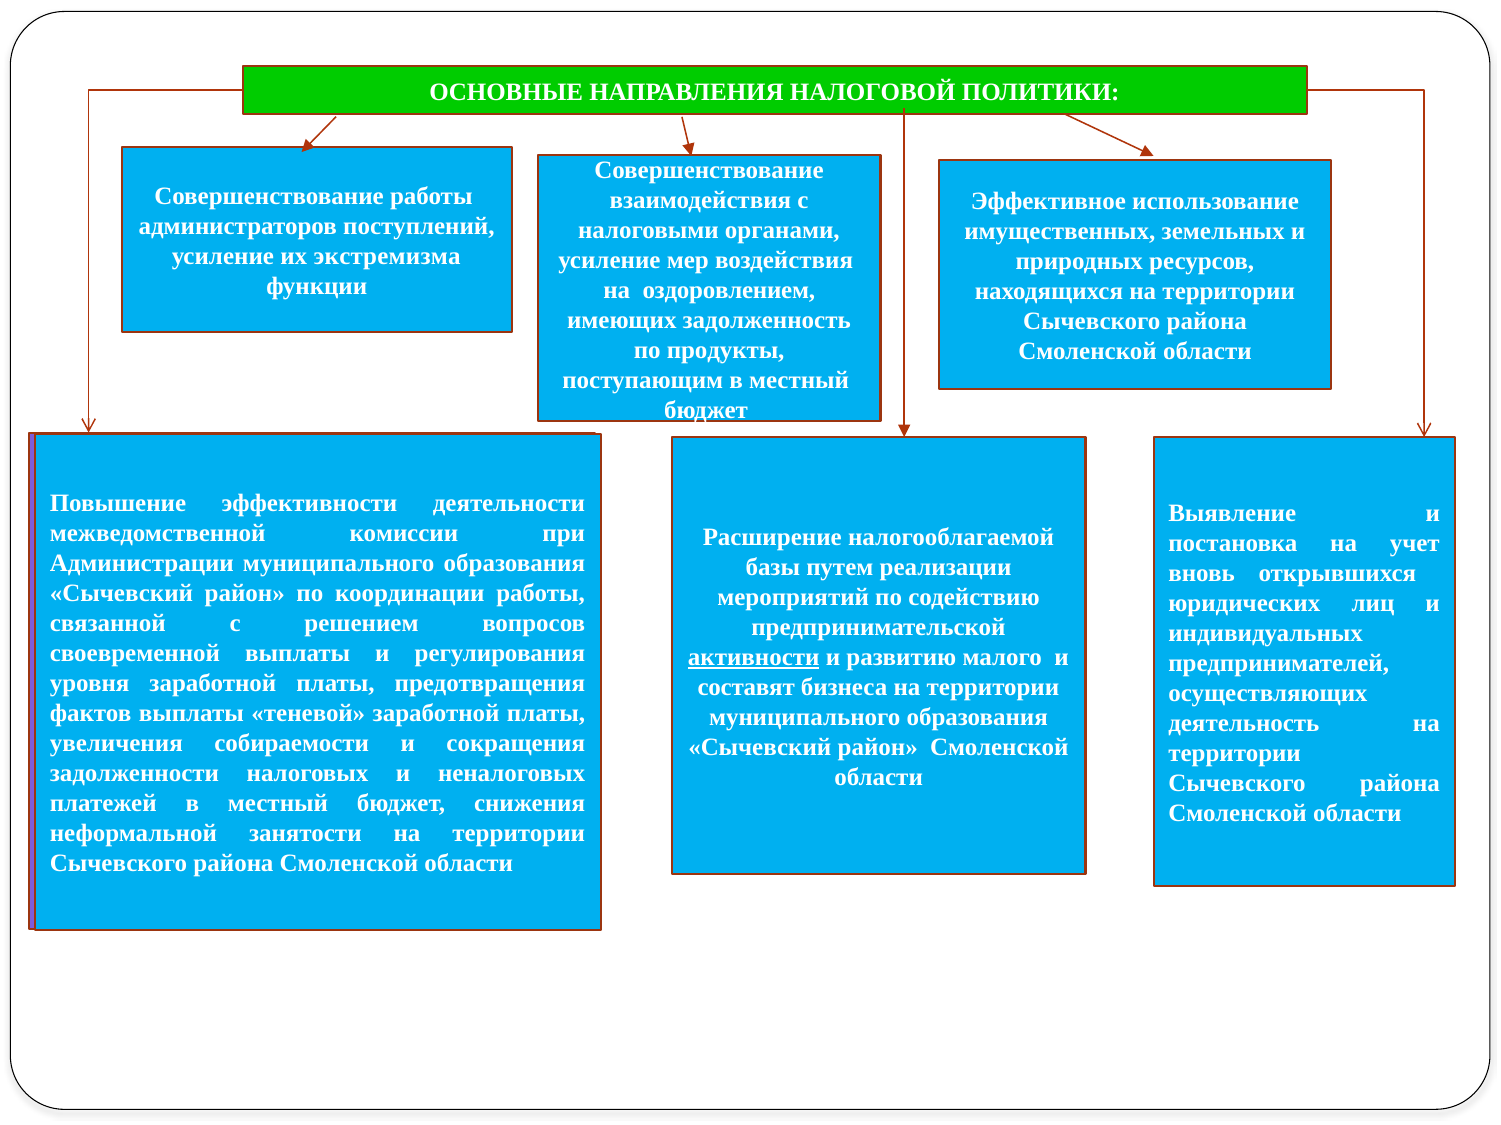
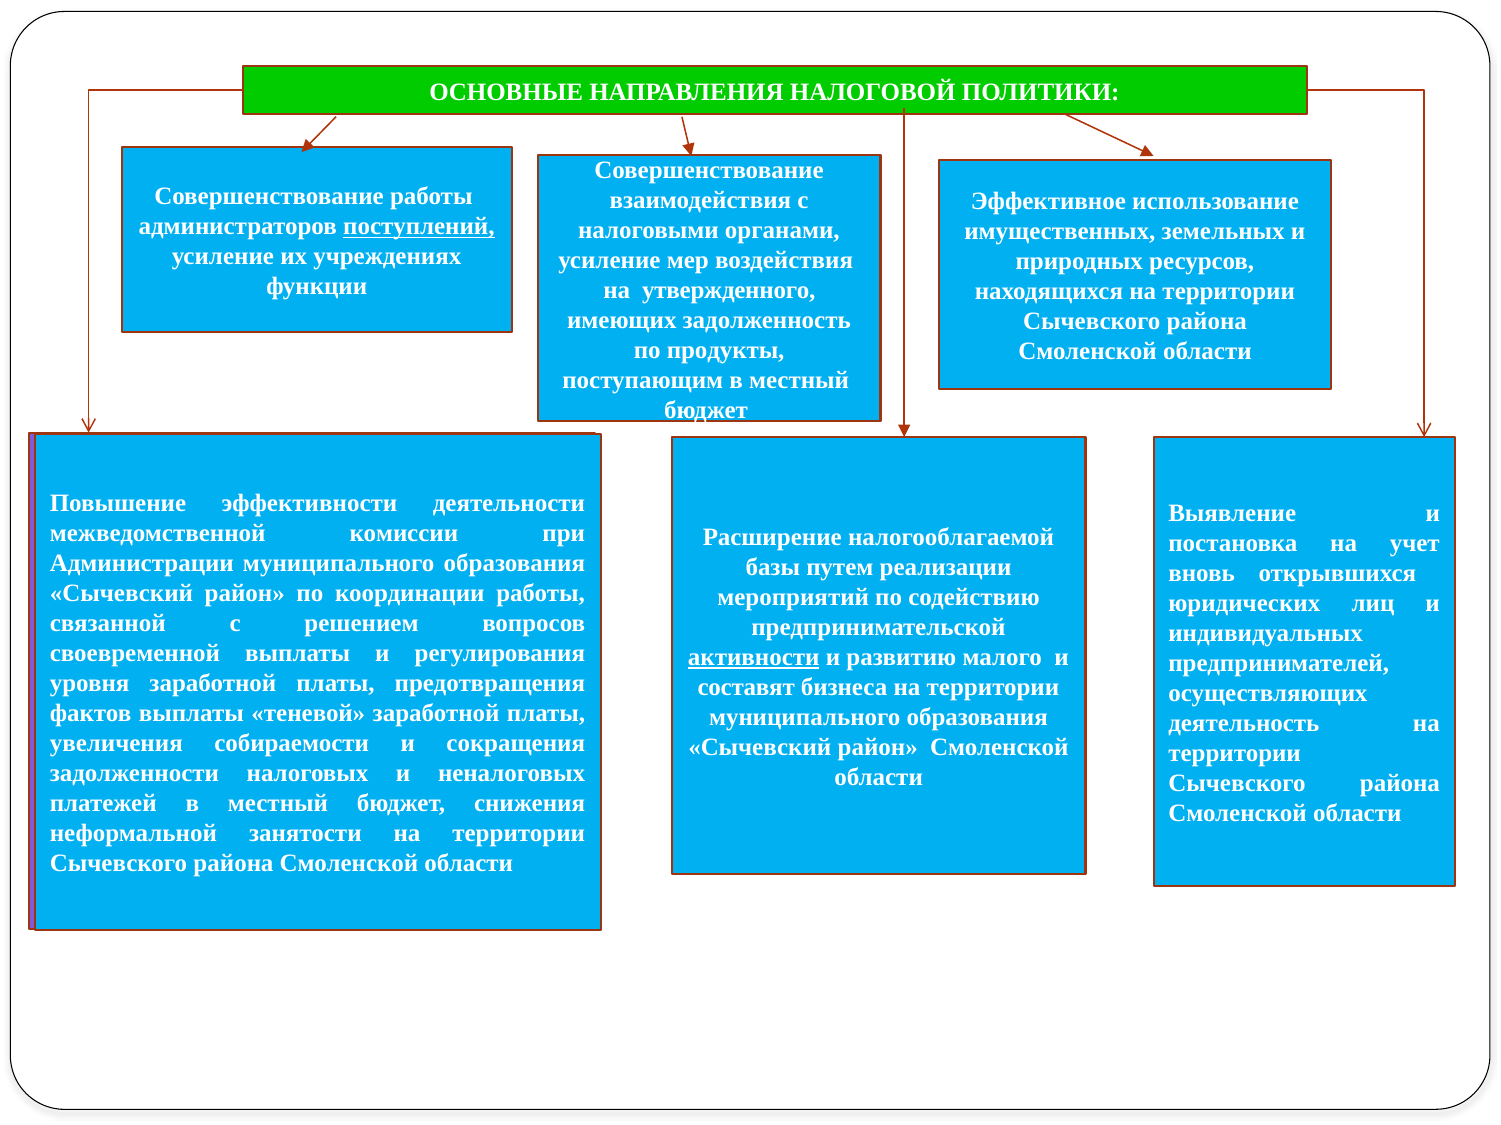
поступлений underline: none -> present
экстремизма: экстремизма -> учреждениях
оздоровлением: оздоровлением -> утвержденного
